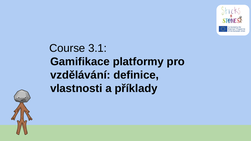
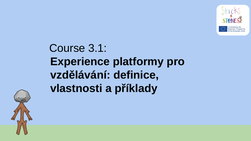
Gamifikace: Gamifikace -> Experience
